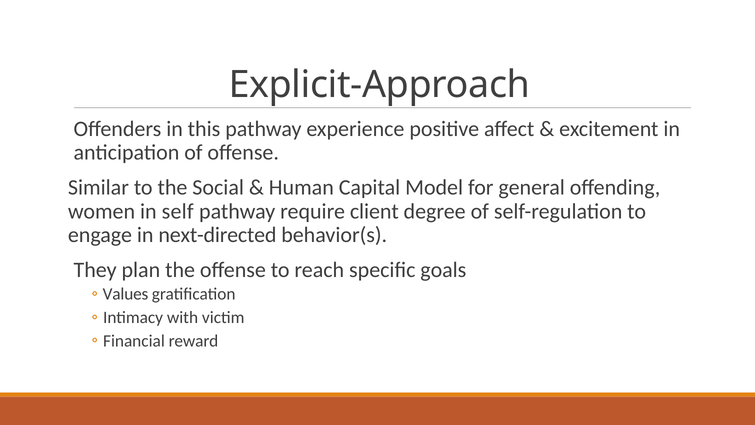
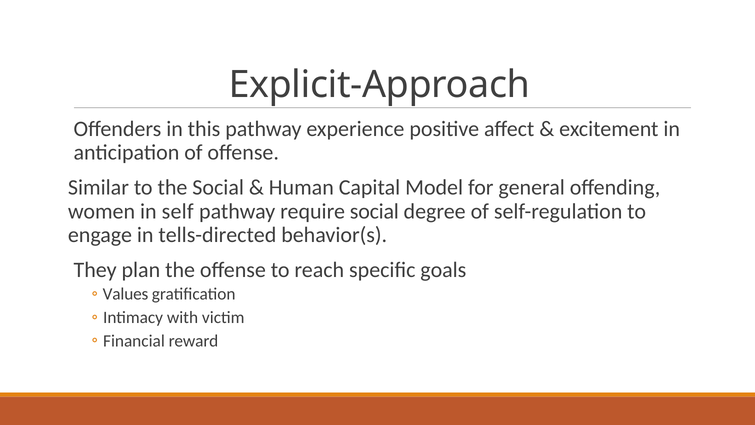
require client: client -> social
next-directed: next-directed -> tells-directed
